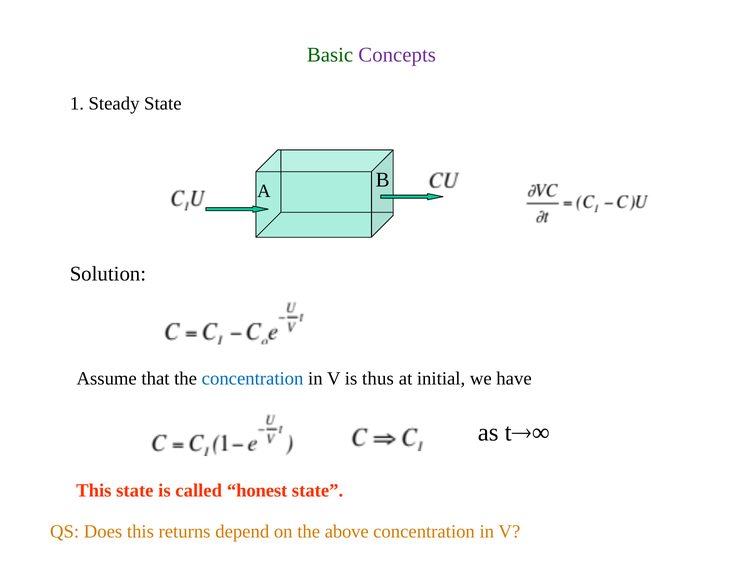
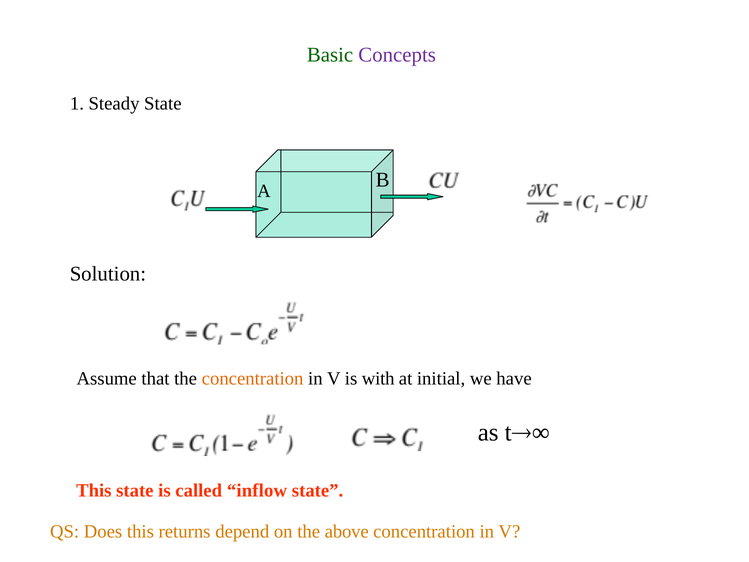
concentration at (253, 378) colour: blue -> orange
thus: thus -> with
honest: honest -> inflow
